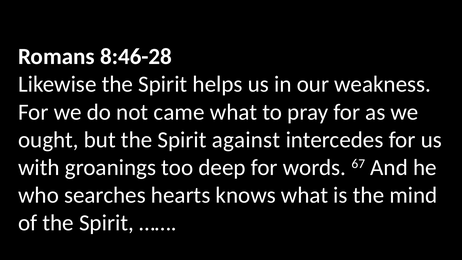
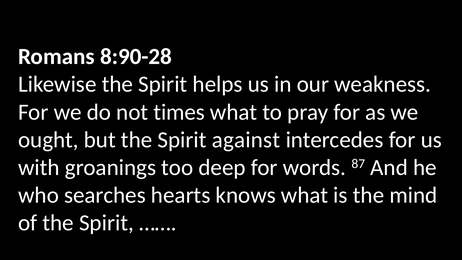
8:46-28: 8:46-28 -> 8:90-28
came: came -> times
67: 67 -> 87
